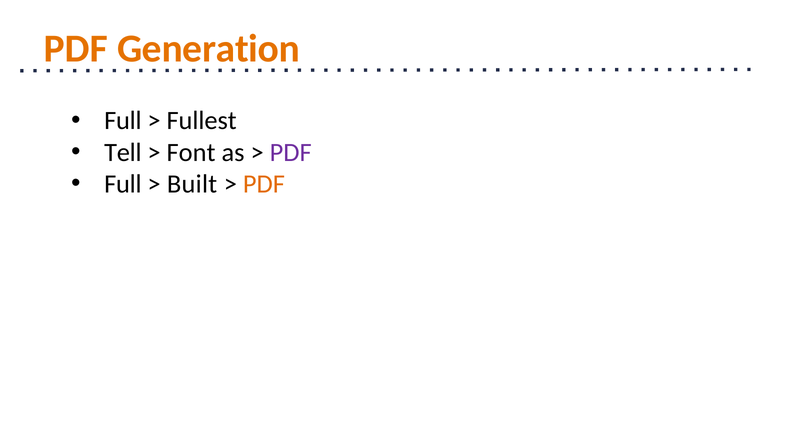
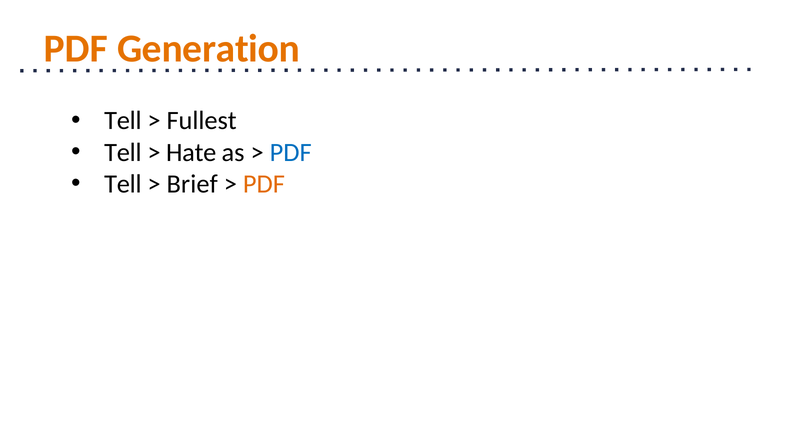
Full at (123, 121): Full -> Tell
Font: Font -> Hate
PDF at (291, 153) colour: purple -> blue
Full at (123, 184): Full -> Tell
Built: Built -> Brief
